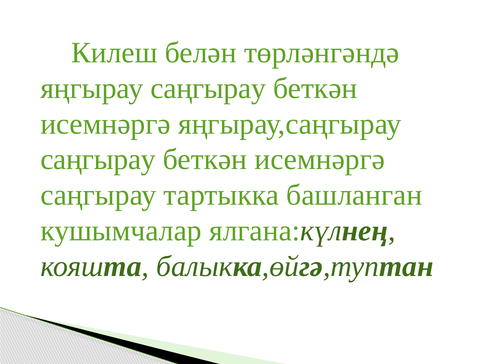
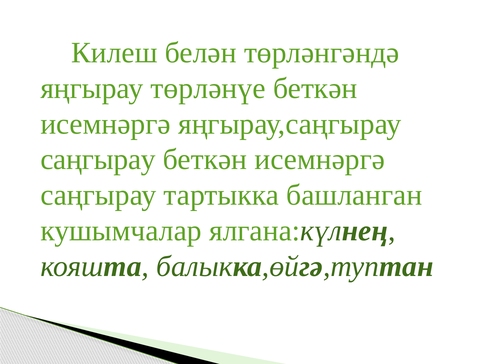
яңгырау саңгырау: саңгырау -> төрләнүе
